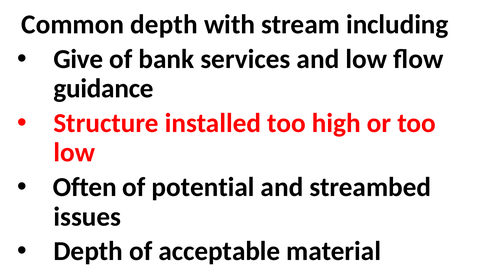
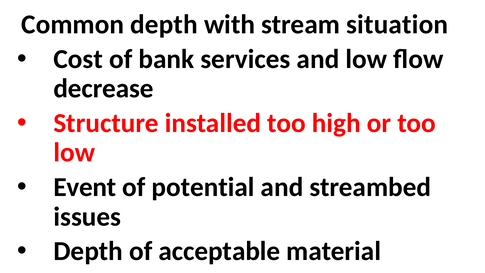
including: including -> situation
Give: Give -> Cost
guidance: guidance -> decrease
Often: Often -> Event
